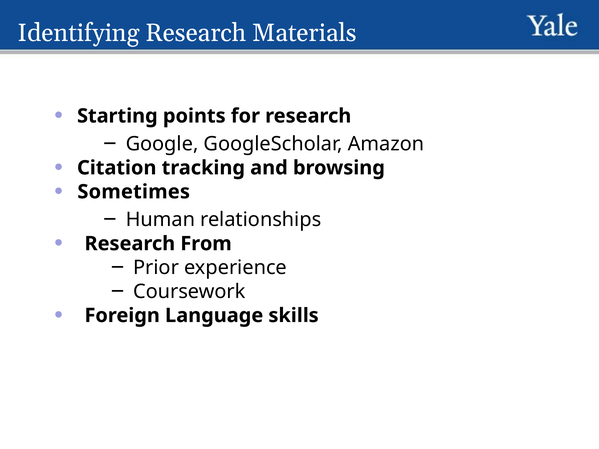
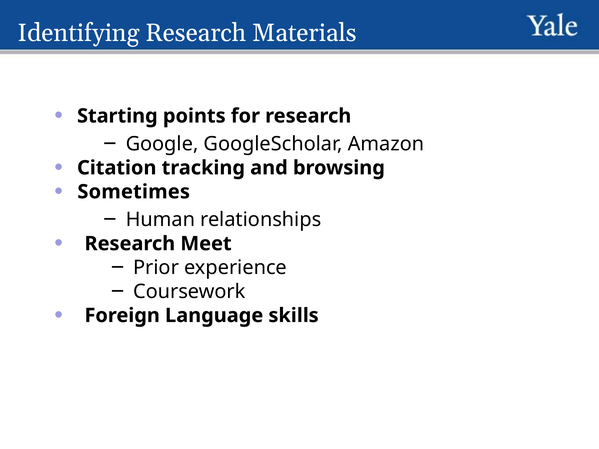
From: From -> Meet
